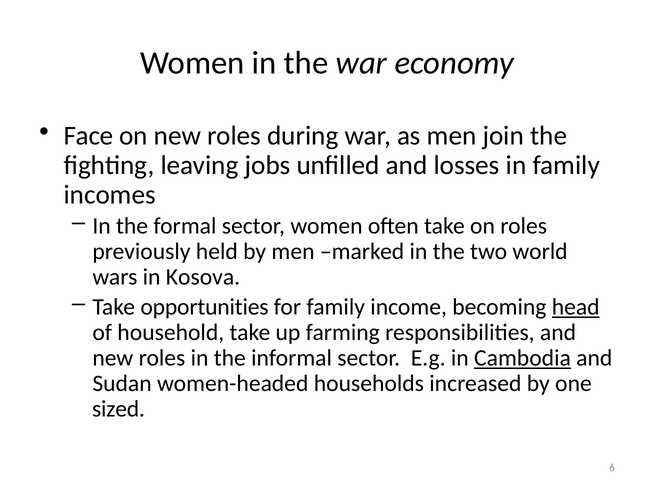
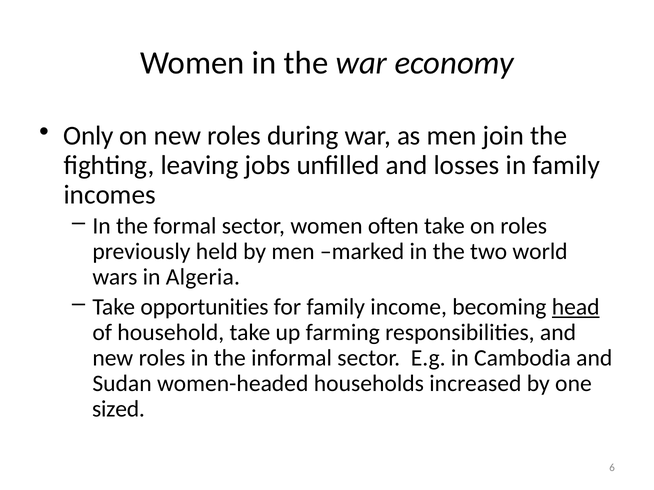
Face: Face -> Only
Kosova: Kosova -> Algeria
Cambodia underline: present -> none
